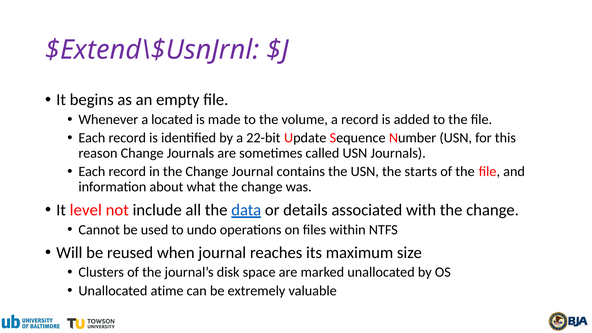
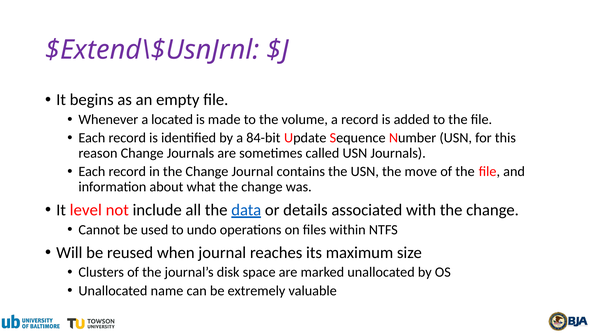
22-bit: 22-bit -> 84-bit
starts: starts -> move
atime: atime -> name
